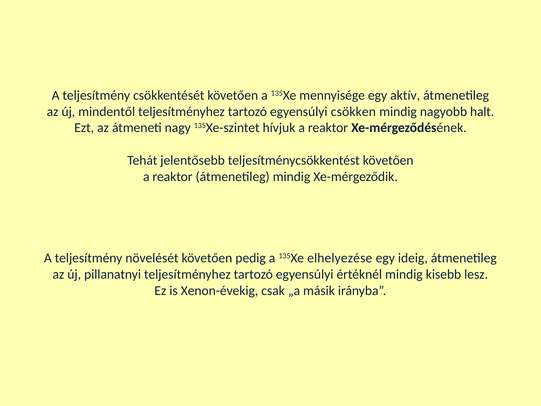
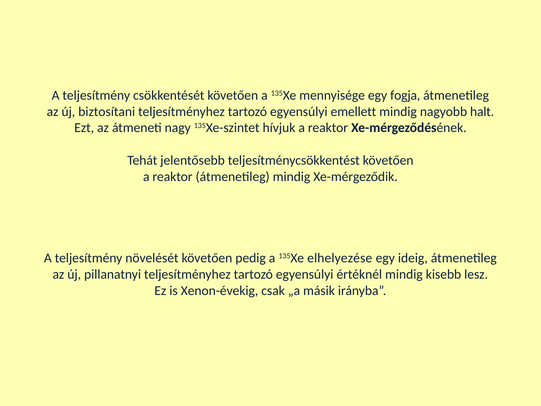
aktív: aktív -> fogja
mindentől: mindentől -> biztosítani
csökken: csökken -> emellett
